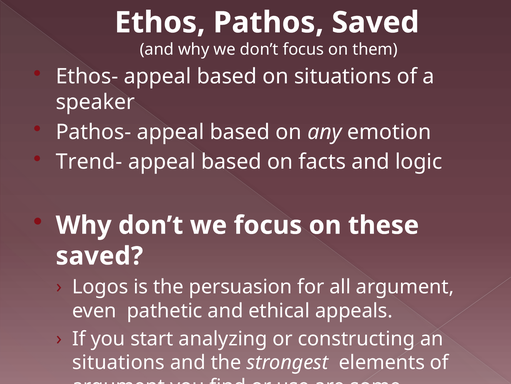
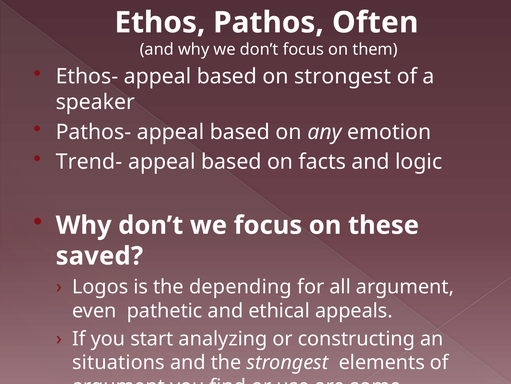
Pathos Saved: Saved -> Often
on situations: situations -> strongest
persuasion: persuasion -> depending
